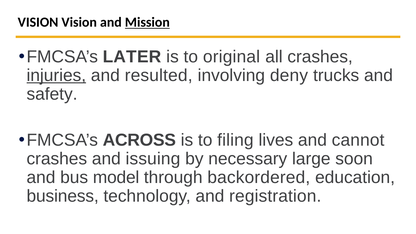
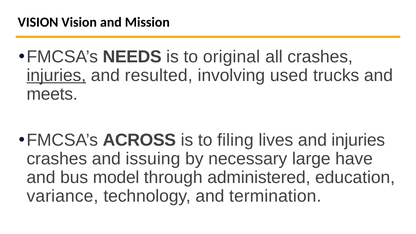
Mission underline: present -> none
LATER: LATER -> NEEDS
deny: deny -> used
safety: safety -> meets
and cannot: cannot -> injuries
soon: soon -> have
backordered: backordered -> administered
business: business -> variance
registration: registration -> termination
